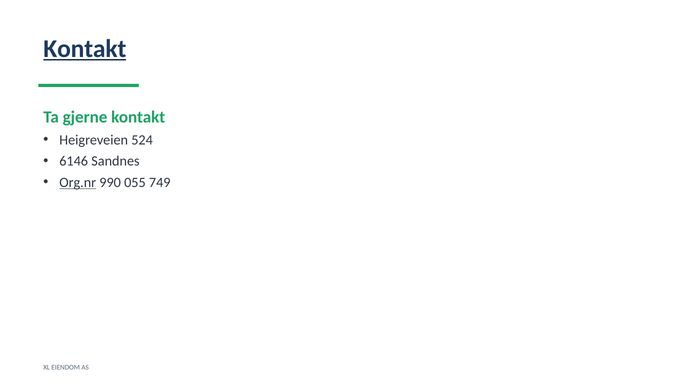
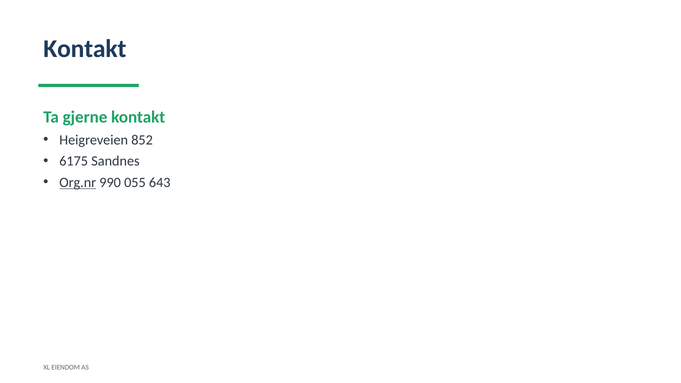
Kontakt at (85, 49) underline: present -> none
524: 524 -> 852
6146: 6146 -> 6175
749: 749 -> 643
